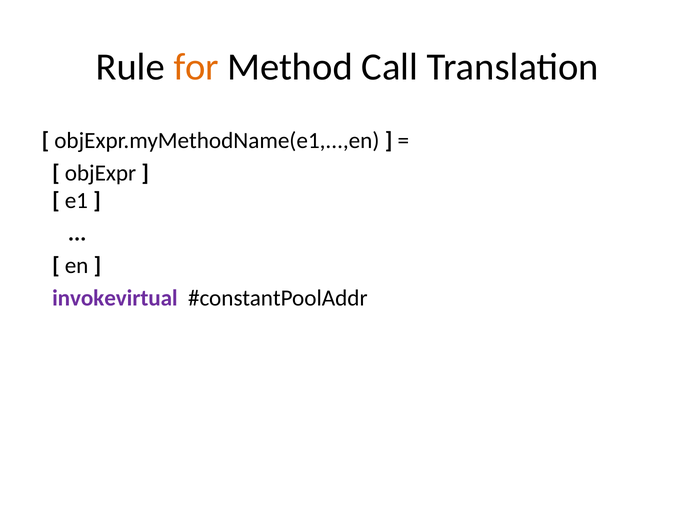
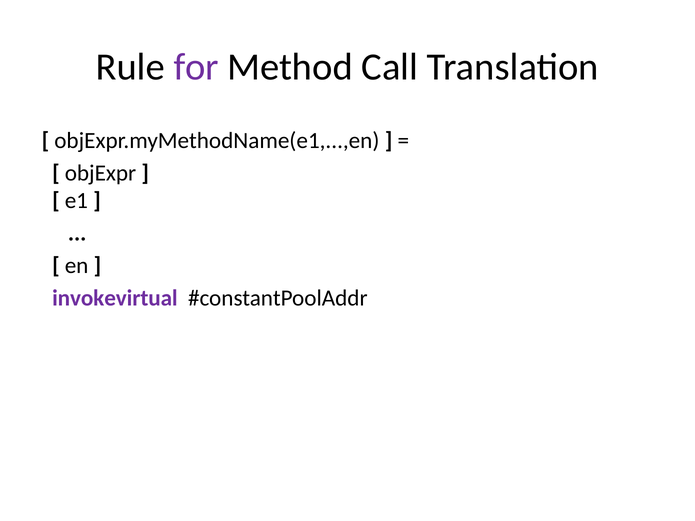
for colour: orange -> purple
